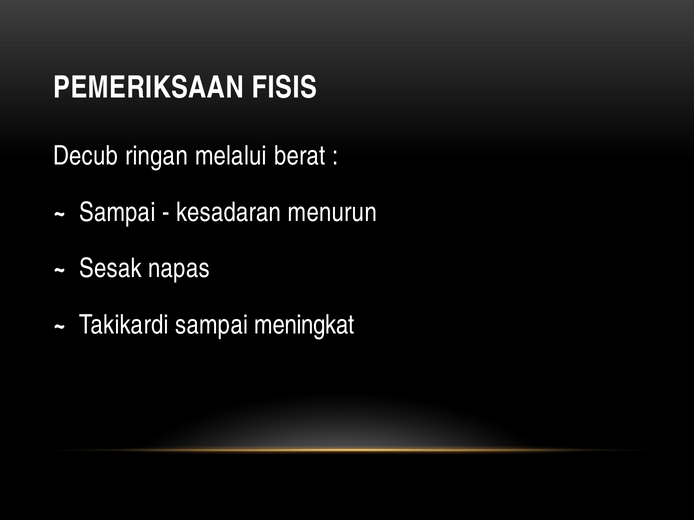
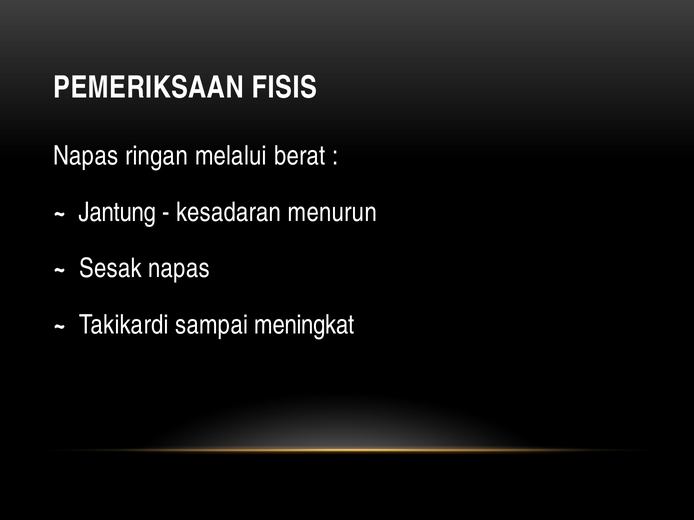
Decub at (86, 156): Decub -> Napas
Sampai at (117, 212): Sampai -> Jantung
